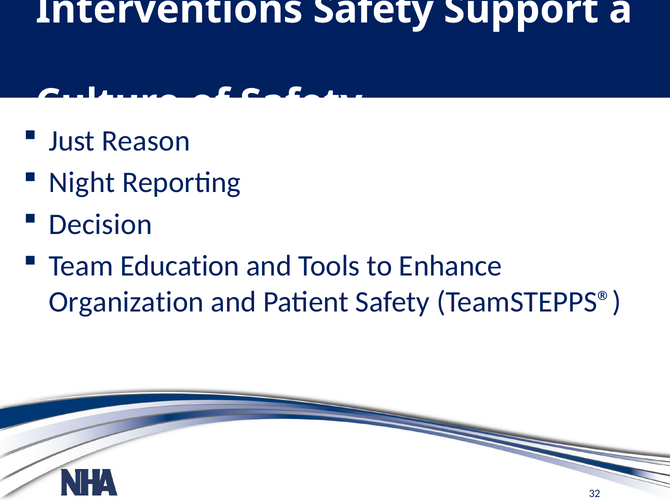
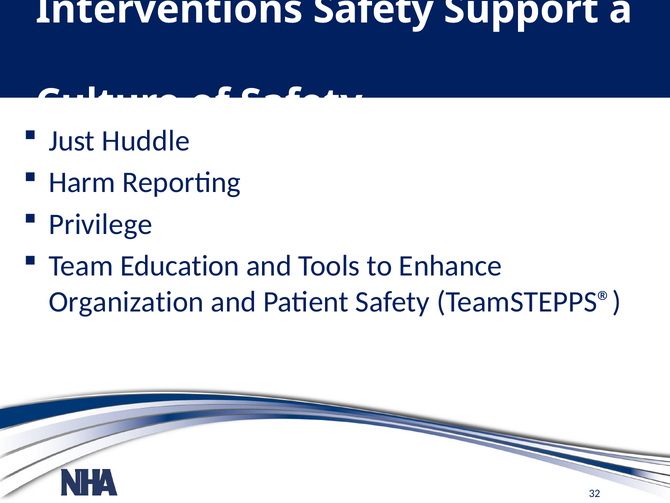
Reason: Reason -> Huddle
Night: Night -> Harm
Decision: Decision -> Privilege
